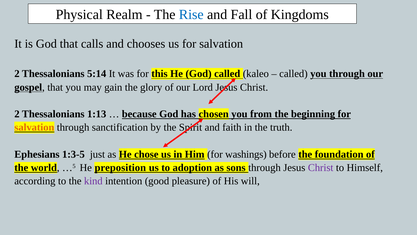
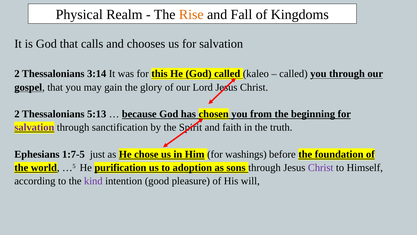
Rise colour: blue -> orange
5:14: 5:14 -> 3:14
1:13: 1:13 -> 5:13
salvation at (34, 127) colour: orange -> purple
1:3-5: 1:3-5 -> 1:7-5
preposition: preposition -> purification
